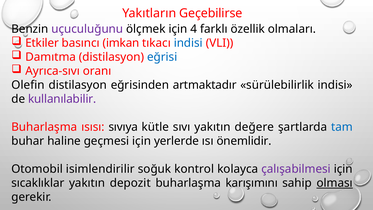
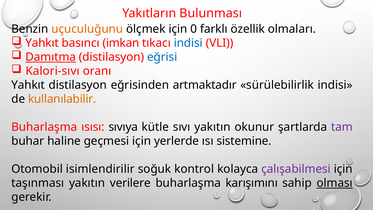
Geçebilirse: Geçebilirse -> Bulunması
uçuculuğunu colour: purple -> orange
4: 4 -> 0
Etkiler at (42, 43): Etkiler -> Yahkıt
Damıtma underline: none -> present
Ayrıca-sıvı: Ayrıca-sıvı -> Kalori-sıvı
Olefin at (28, 85): Olefin -> Yahkıt
kullanılabilir colour: purple -> orange
değere: değere -> okunur
tam colour: blue -> purple
önemlidir: önemlidir -> sistemine
sıcaklıklar: sıcaklıklar -> taşınması
depozit: depozit -> verilere
